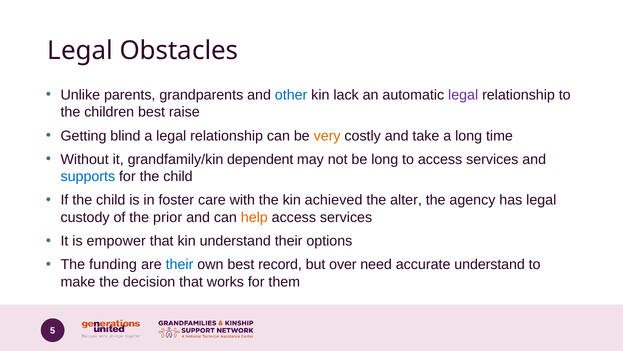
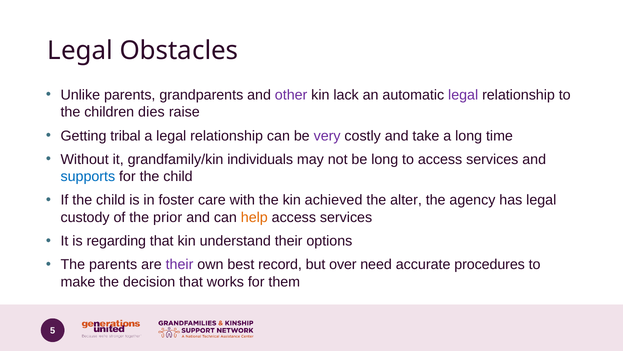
other colour: blue -> purple
children best: best -> dies
blind: blind -> tribal
very colour: orange -> purple
dependent: dependent -> individuals
empower: empower -> regarding
The funding: funding -> parents
their at (180, 264) colour: blue -> purple
accurate understand: understand -> procedures
